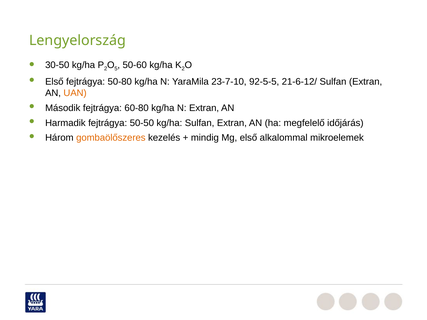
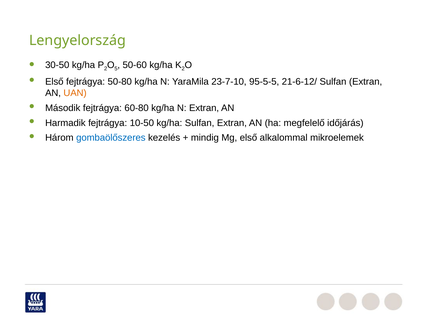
92-5-5: 92-5-5 -> 95-5-5
50-50: 50-50 -> 10-50
gombaölőszeres colour: orange -> blue
